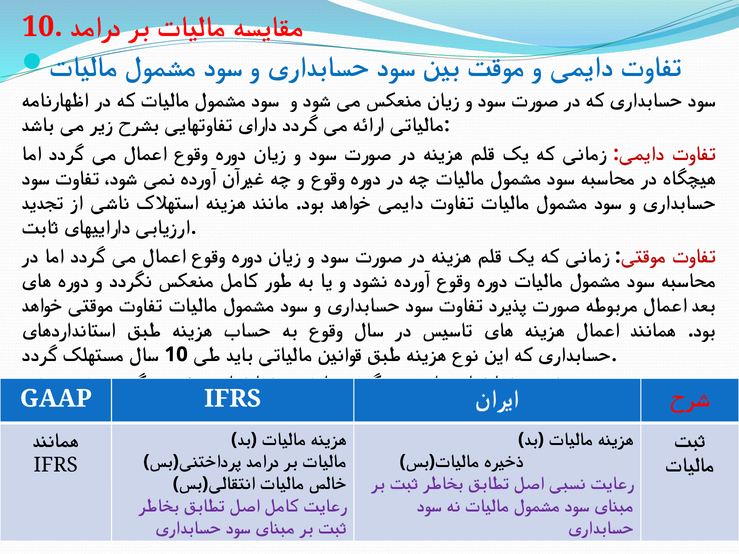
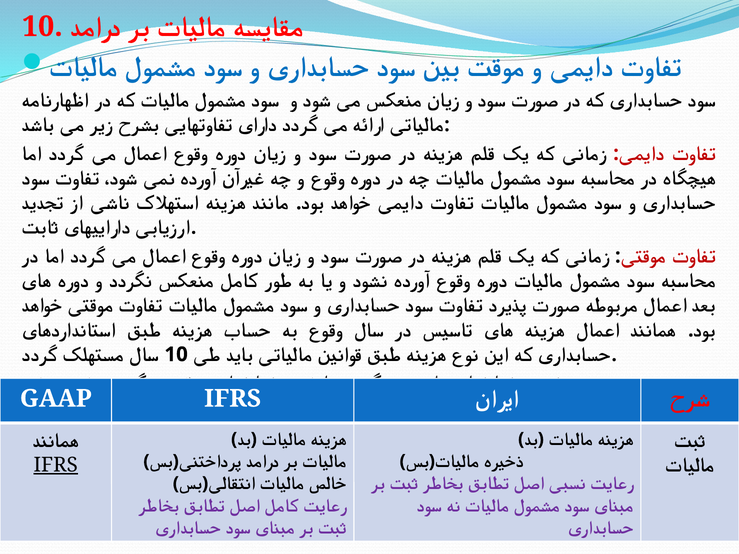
IFRS at (56, 465) underline: none -> present
